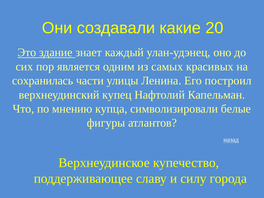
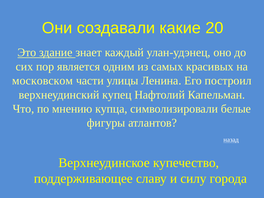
сохранилась: сохранилась -> московском
